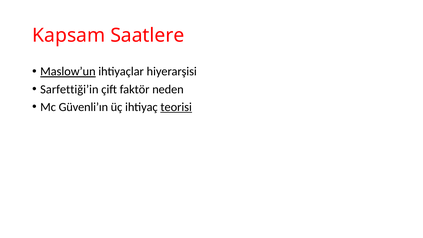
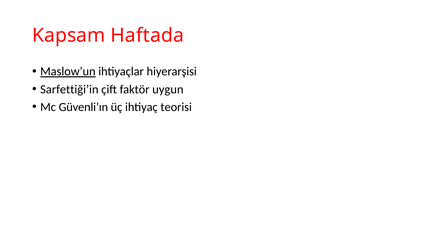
Saatlere: Saatlere -> Haftada
neden: neden -> uygun
teorisi underline: present -> none
